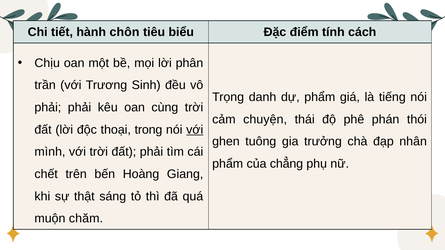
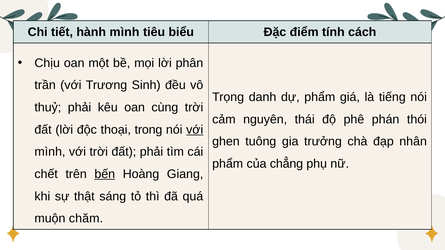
hành chôn: chôn -> mình
phải at (48, 108): phải -> thuỷ
chuyện: chuyện -> nguyên
bến underline: none -> present
